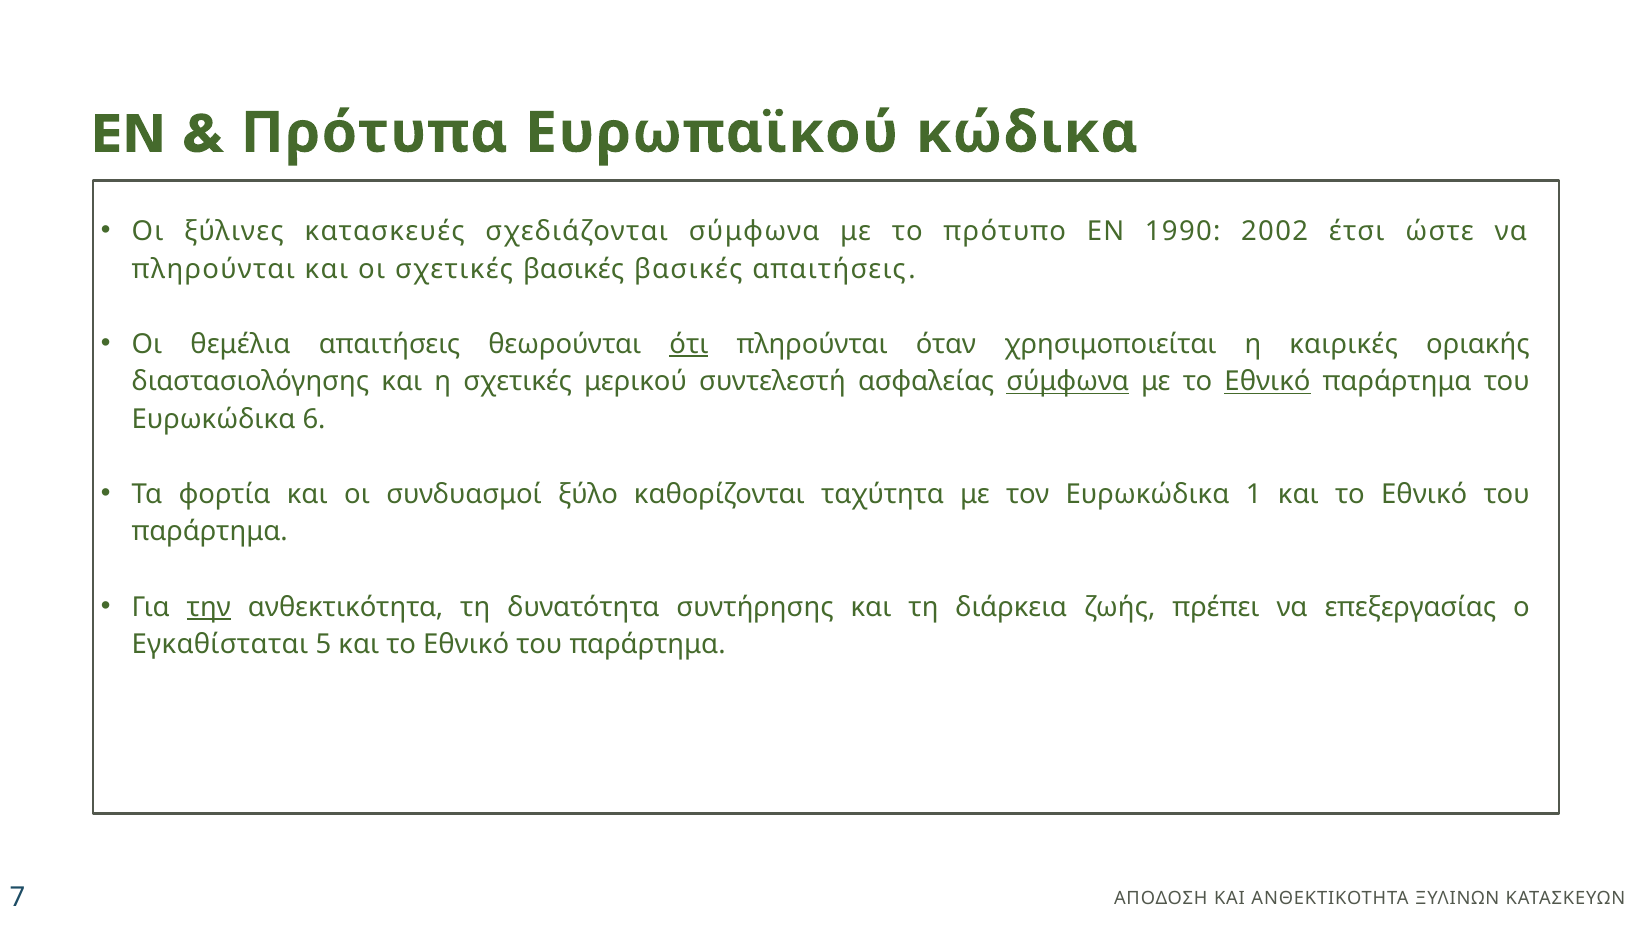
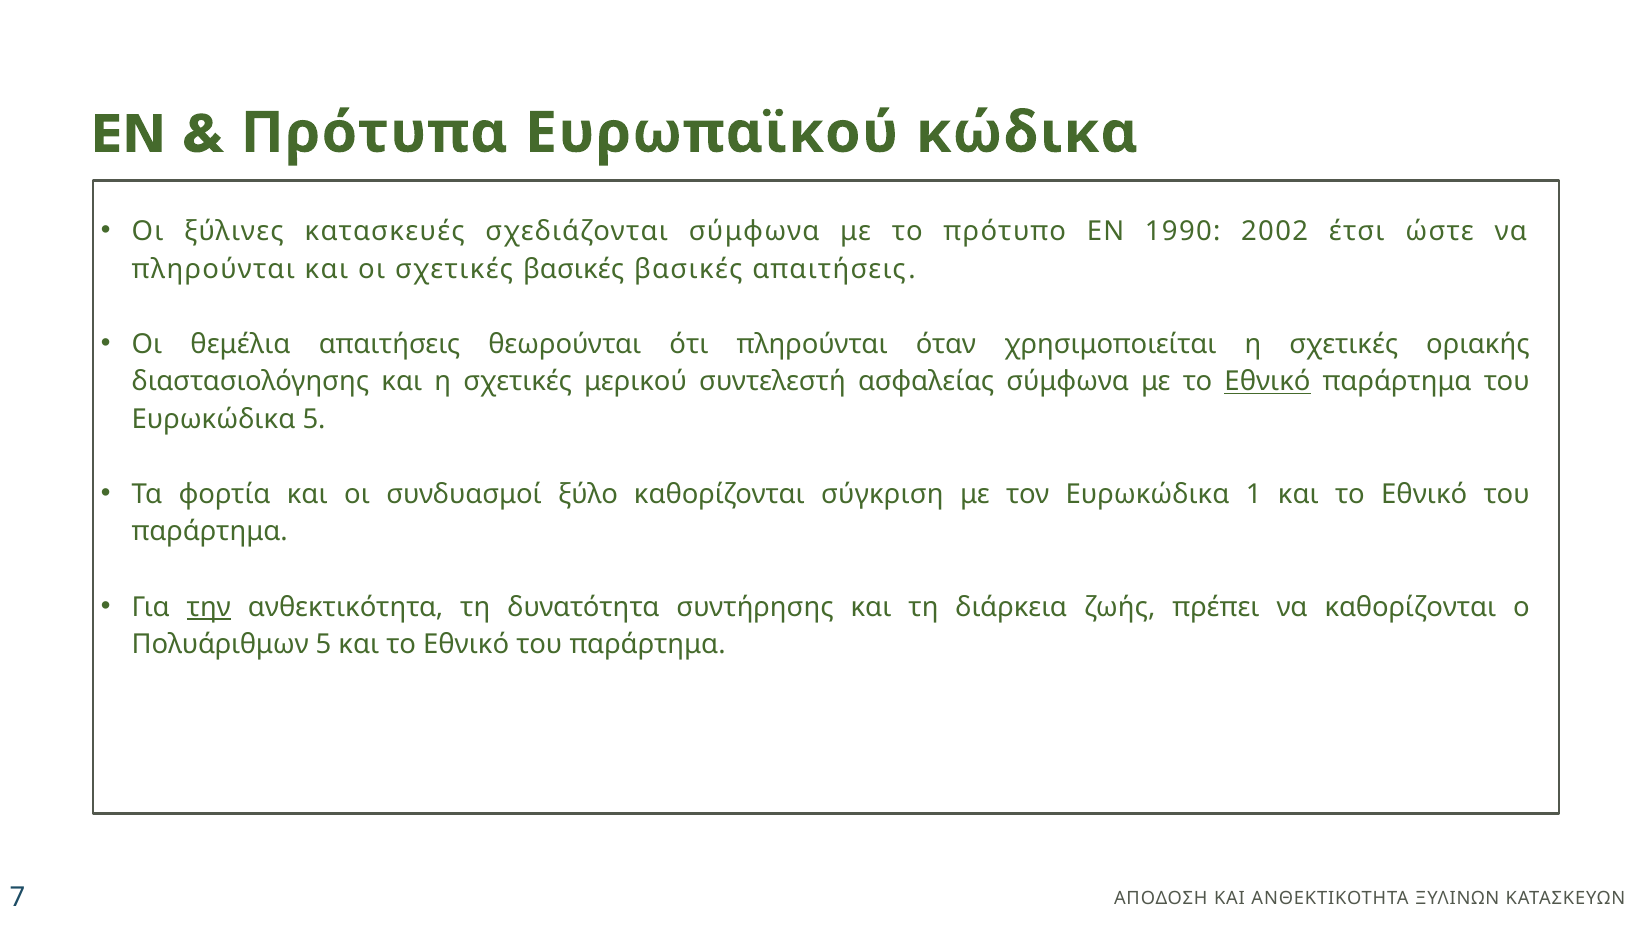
ότι underline: present -> none
χρησιμοποιείται η καιρικές: καιρικές -> σχετικές
σύμφωνα at (1068, 382) underline: present -> none
Ευρωκώδικα 6: 6 -> 5
ταχύτητα: ταχύτητα -> σύγκριση
να επεξεργασίας: επεξεργασίας -> καθορίζονται
Εγκαθίσταται: Εγκαθίσταται -> Πολυάριθμων
